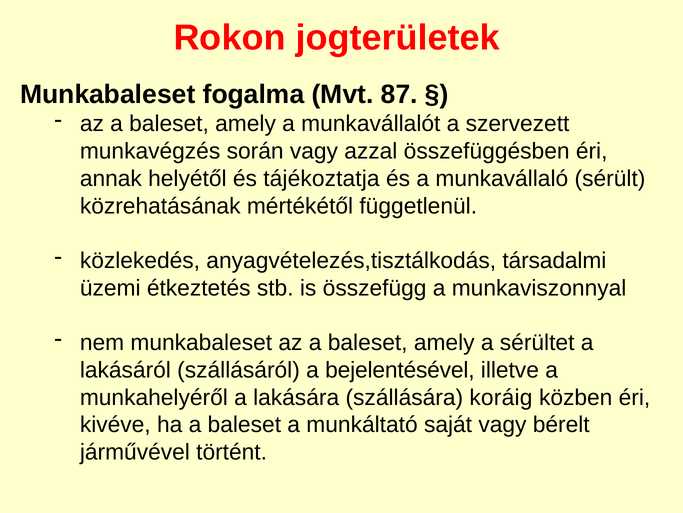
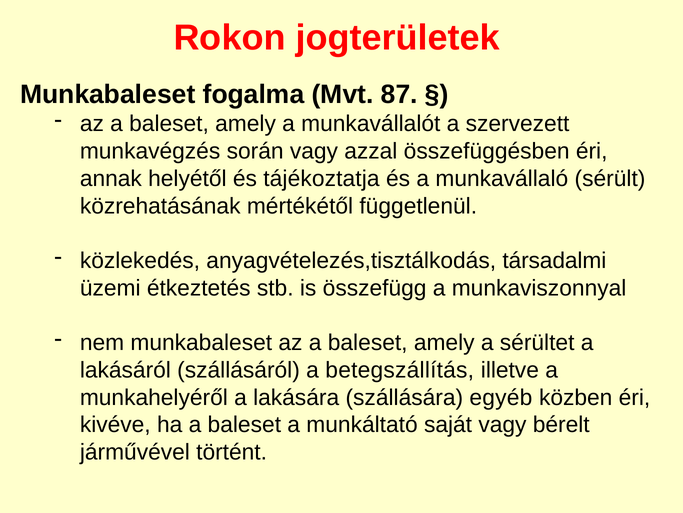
bejelentésével: bejelentésével -> betegszállítás
koráig: koráig -> egyéb
